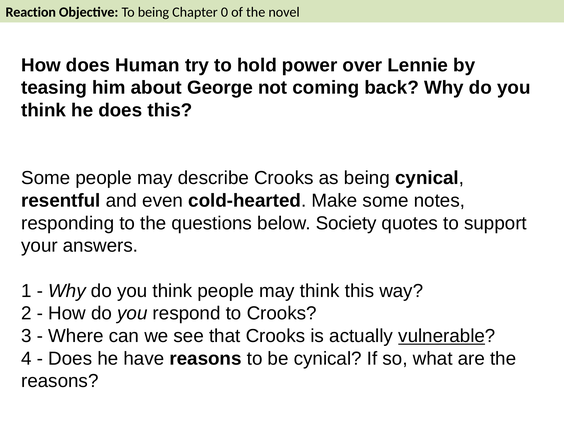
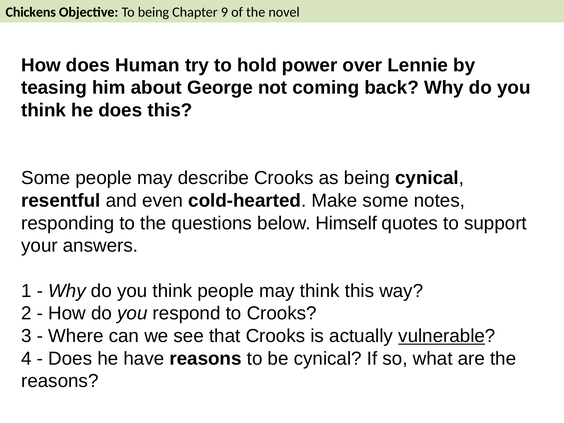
Reaction: Reaction -> Chickens
0: 0 -> 9
Society: Society -> Himself
